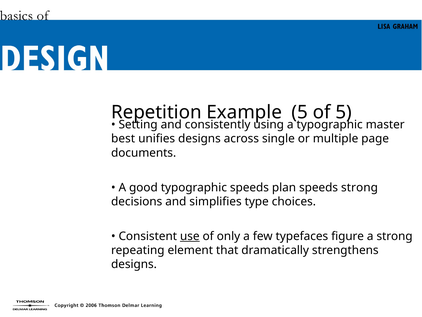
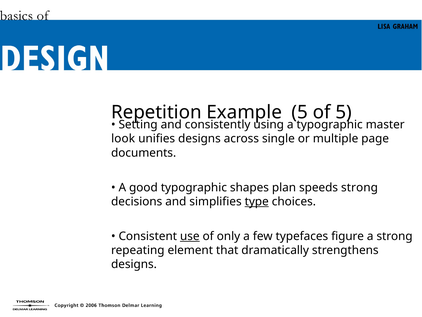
best: best -> look
typographic speeds: speeds -> shapes
type underline: none -> present
